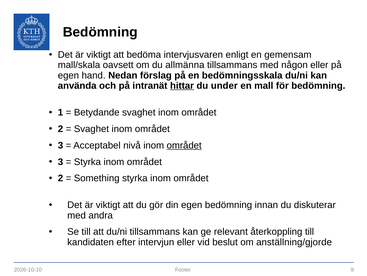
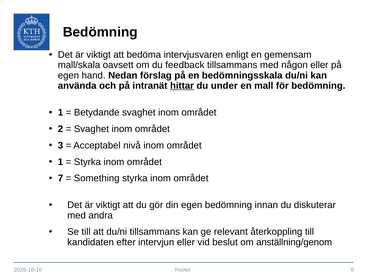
allmänna: allmänna -> feedback
området at (184, 145) underline: present -> none
3 at (60, 161): 3 -> 1
2 at (60, 178): 2 -> 7
anställning/gjorde: anställning/gjorde -> anställning/genom
